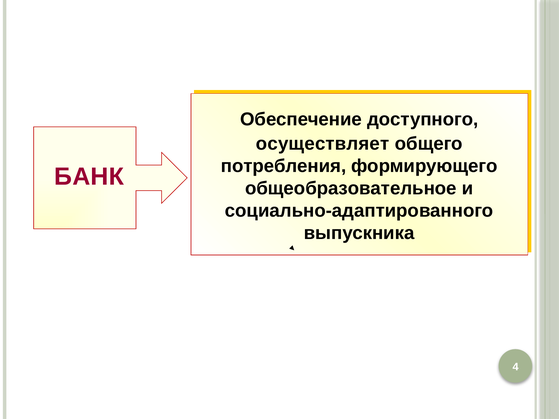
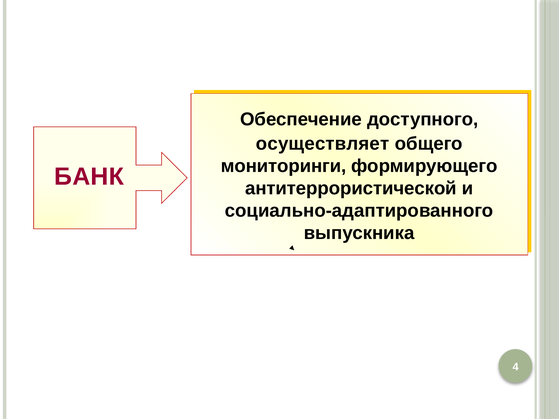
потребления: потребления -> мониторинги
общеобразовательное: общеобразовательное -> антитеррористической
